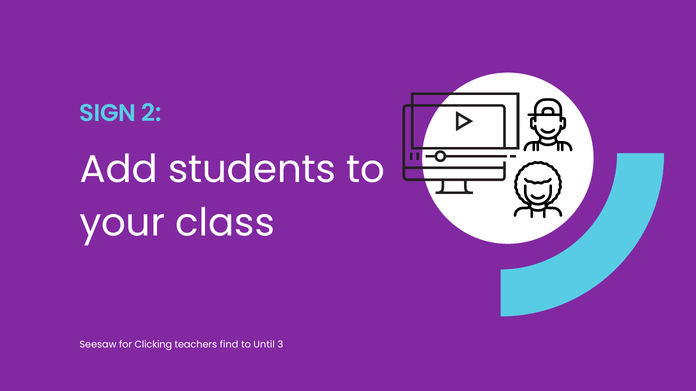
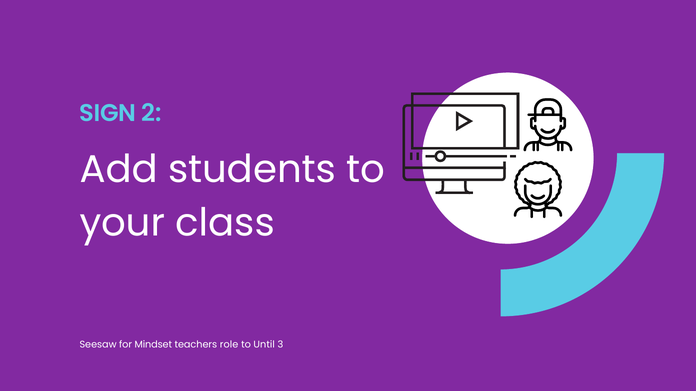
Clicking: Clicking -> Mindset
find: find -> role
